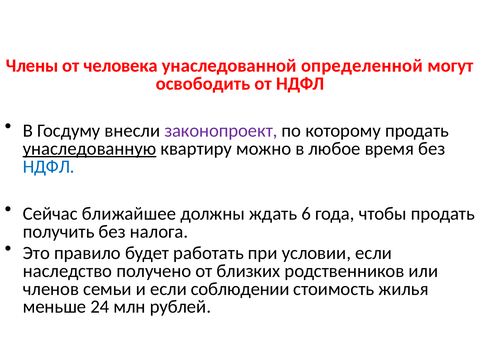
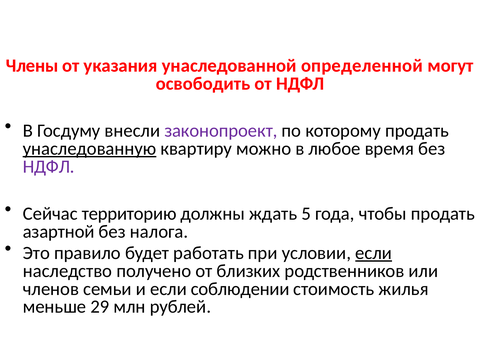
человека: человека -> указания
НДФЛ at (49, 167) colour: blue -> purple
ближайшее: ближайшее -> территорию
6: 6 -> 5
получить: получить -> азартной
если at (374, 253) underline: none -> present
24: 24 -> 29
